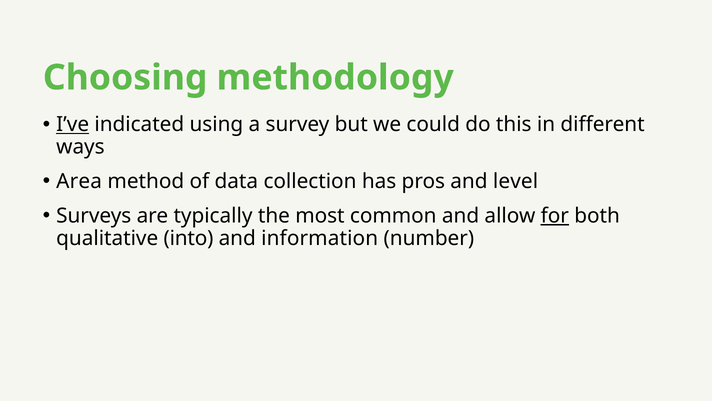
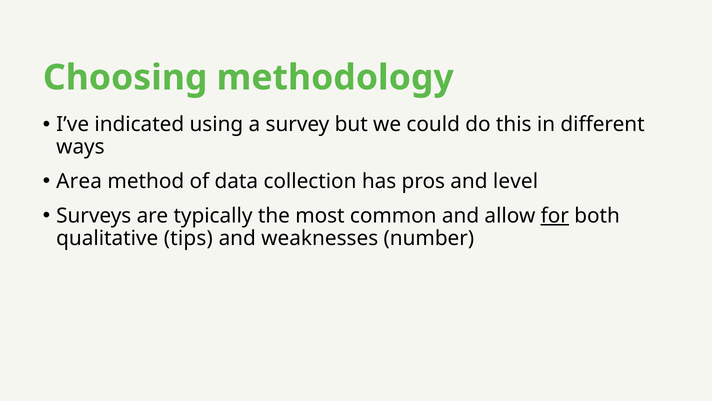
I’ve underline: present -> none
into: into -> tips
information: information -> weaknesses
